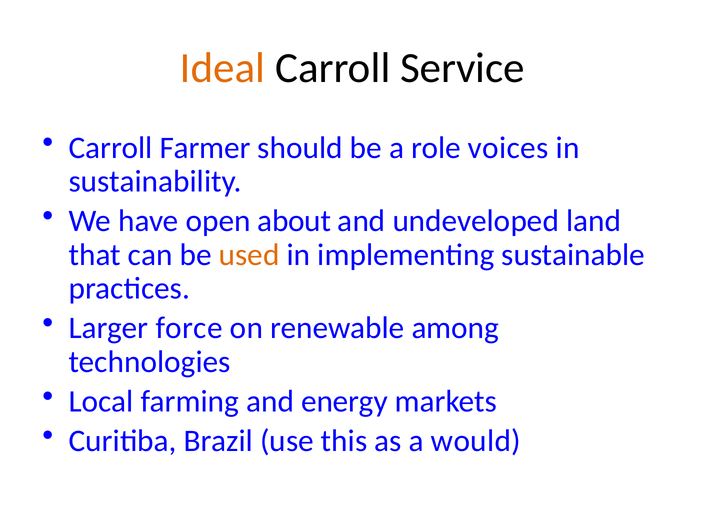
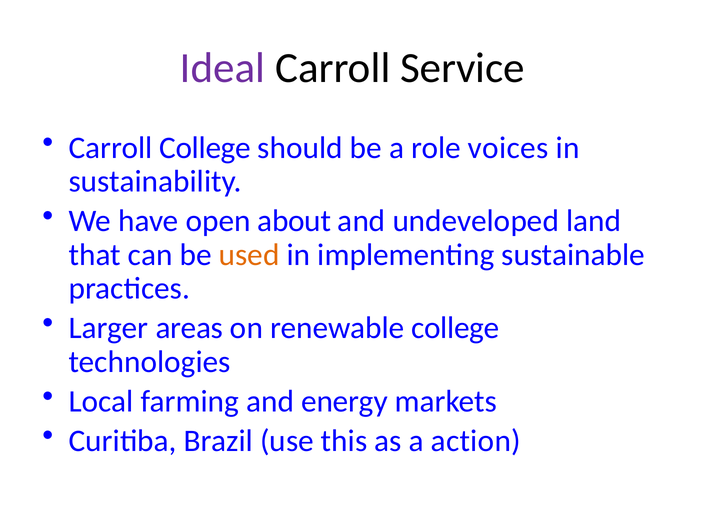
Ideal colour: orange -> purple
Carroll Farmer: Farmer -> College
force: force -> areas
renewable among: among -> college
would: would -> action
